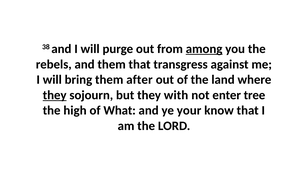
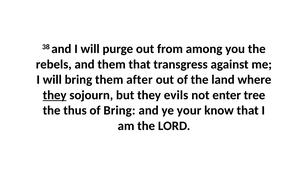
among underline: present -> none
with: with -> evils
high: high -> thus
of What: What -> Bring
